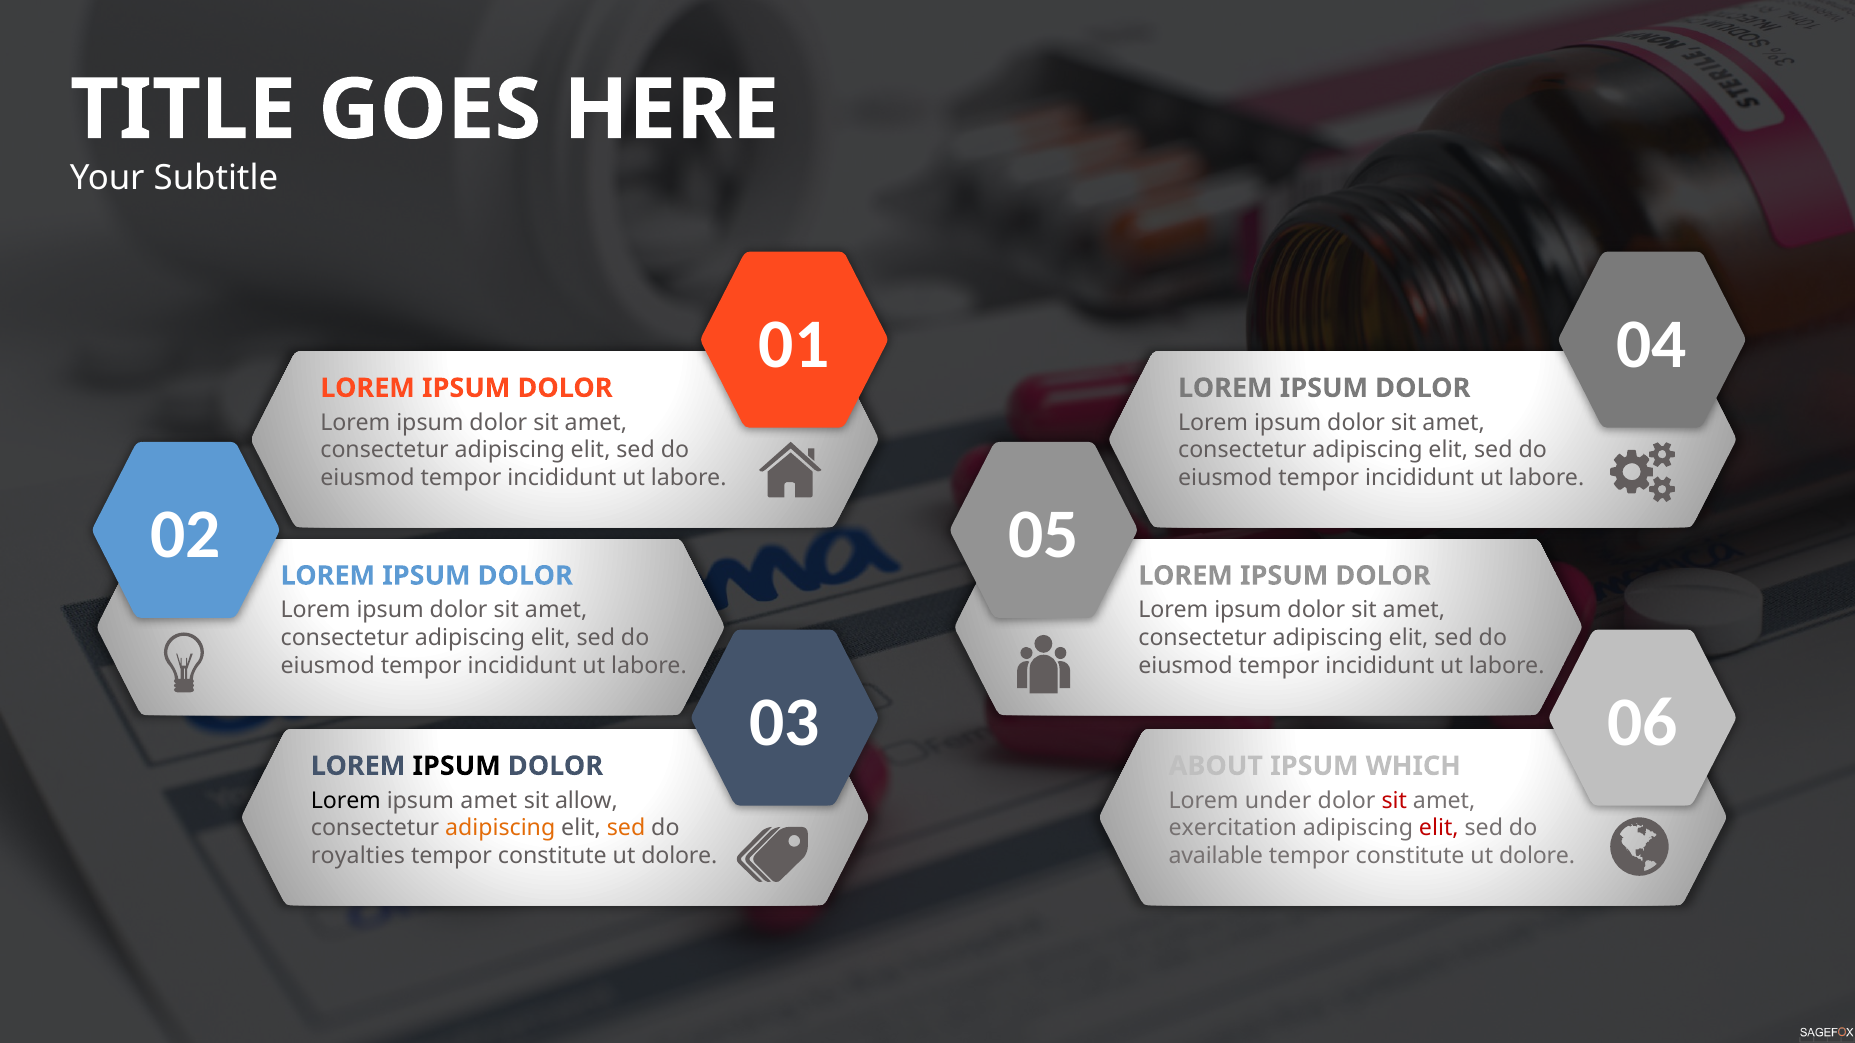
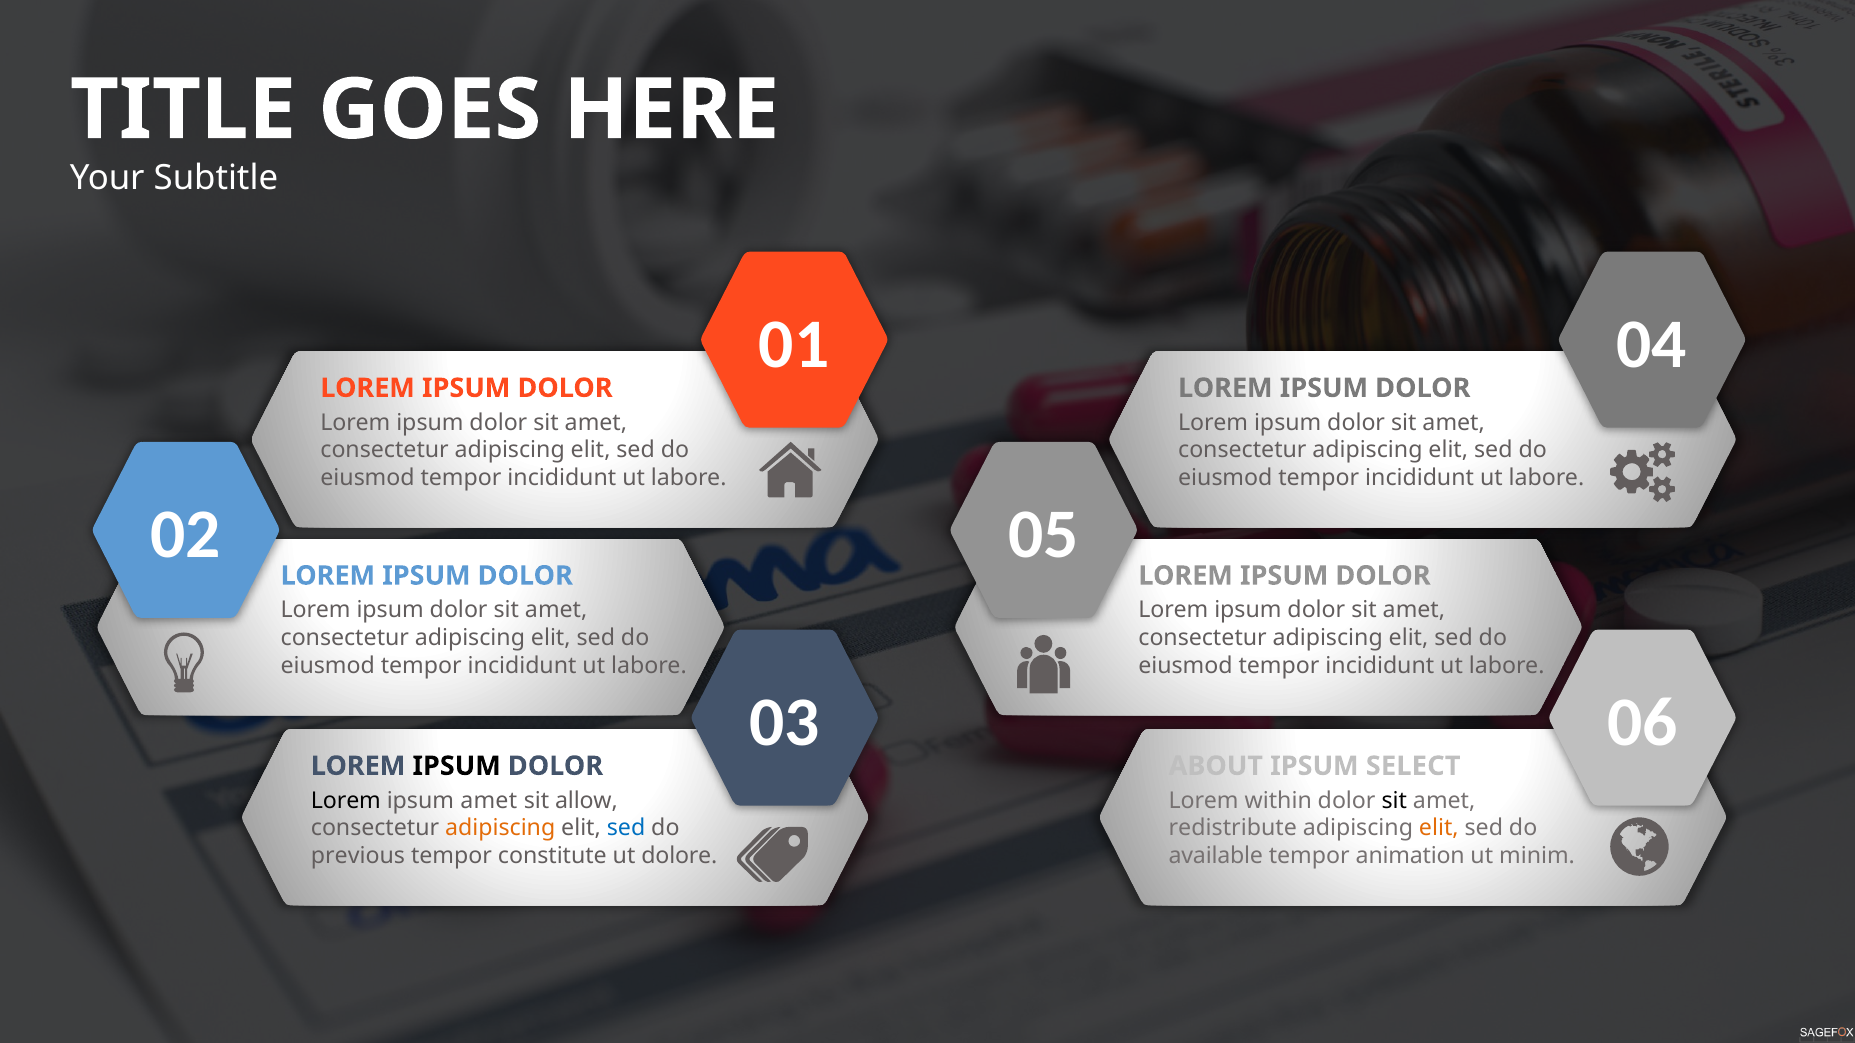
WHICH: WHICH -> SELECT
under: under -> within
sit at (1394, 801) colour: red -> black
sed at (626, 829) colour: orange -> blue
exercitation: exercitation -> redistribute
elit at (1439, 829) colour: red -> orange
royalties: royalties -> previous
constitute at (1410, 856): constitute -> animation
dolore at (1537, 856): dolore -> minim
